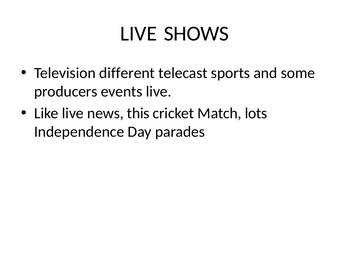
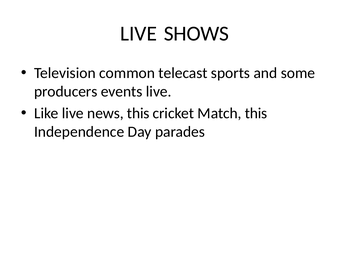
different: different -> common
Match lots: lots -> this
